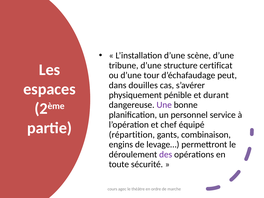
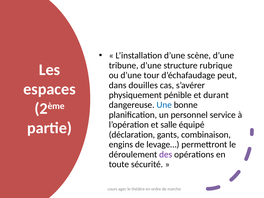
certificat: certificat -> rubrique
Une colour: purple -> blue
chef: chef -> salle
répartition: répartition -> déclaration
